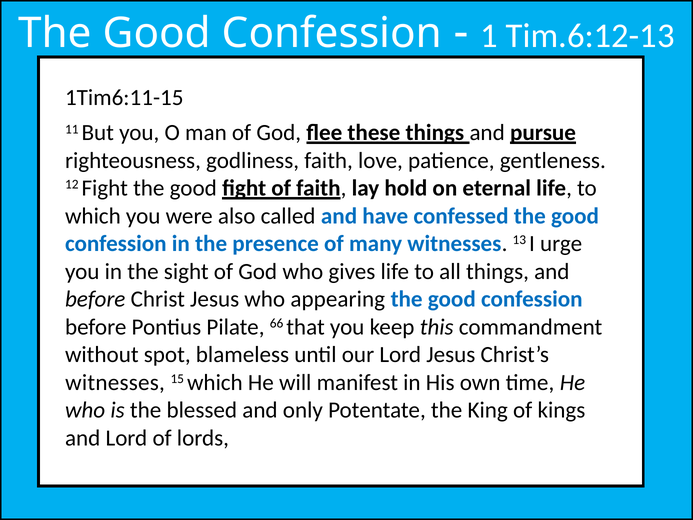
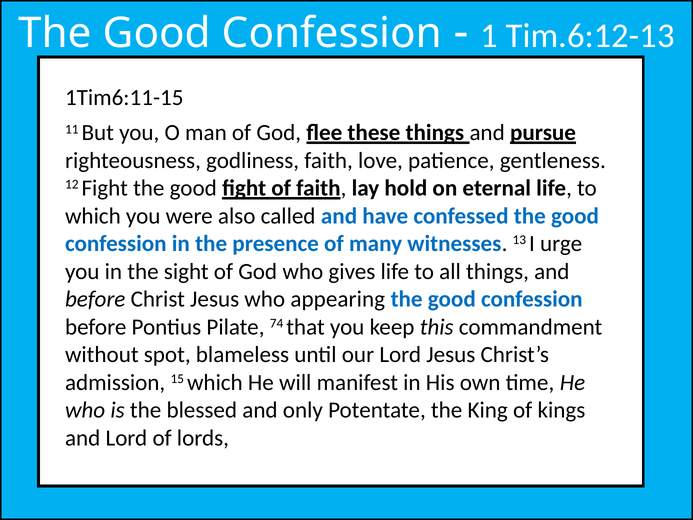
66: 66 -> 74
witnesses at (115, 382): witnesses -> admission
